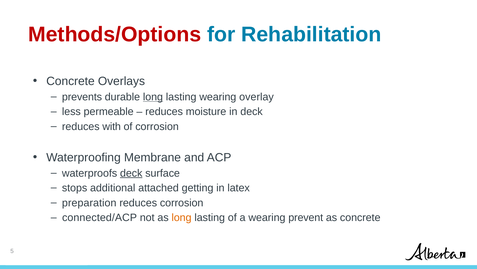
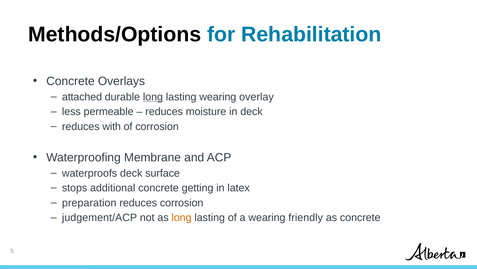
Methods/Options colour: red -> black
prevents: prevents -> attached
deck at (131, 173) underline: present -> none
additional attached: attached -> concrete
connected/ACP: connected/ACP -> judgement/ACP
prevent: prevent -> friendly
